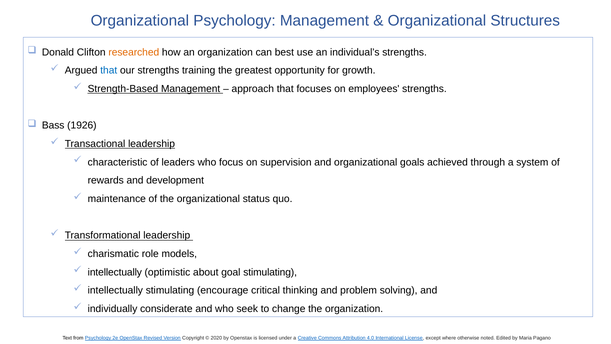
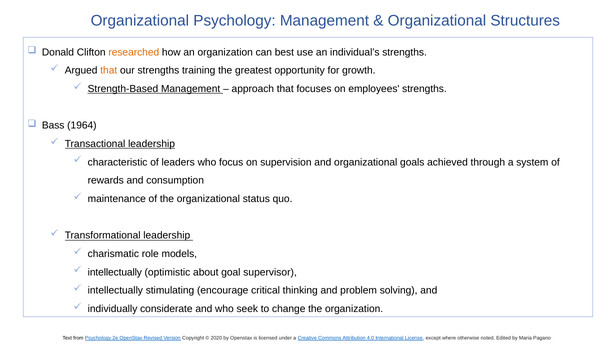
that at (109, 71) colour: blue -> orange
1926: 1926 -> 1964
development: development -> consumption
goal stimulating: stimulating -> supervisor
